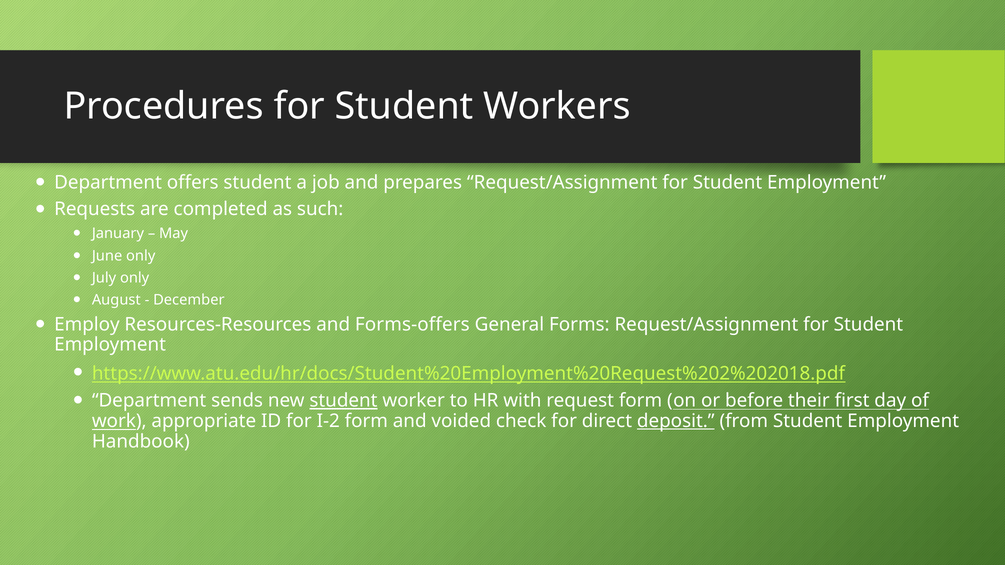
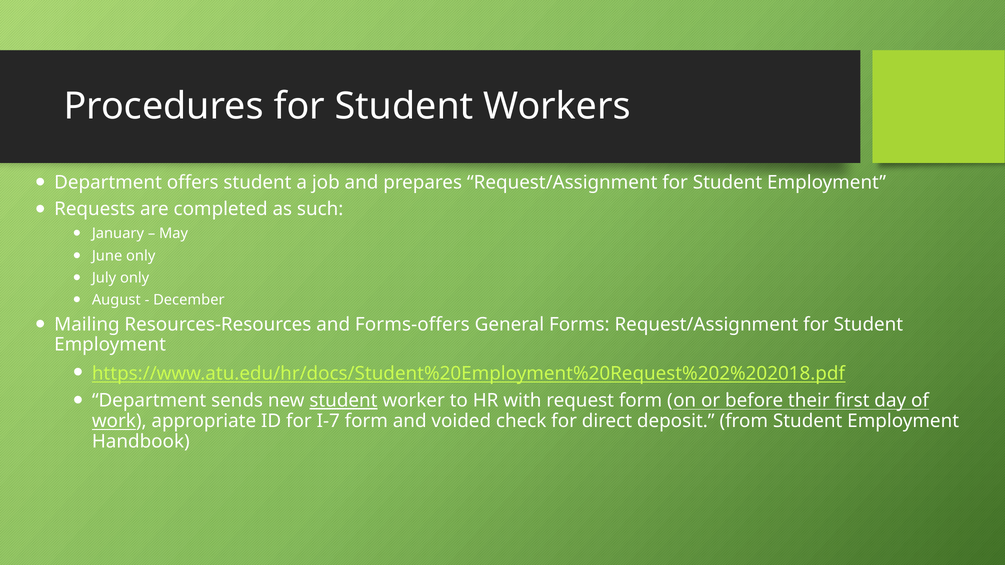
Employ: Employ -> Mailing
I-2: I-2 -> I-7
deposit underline: present -> none
